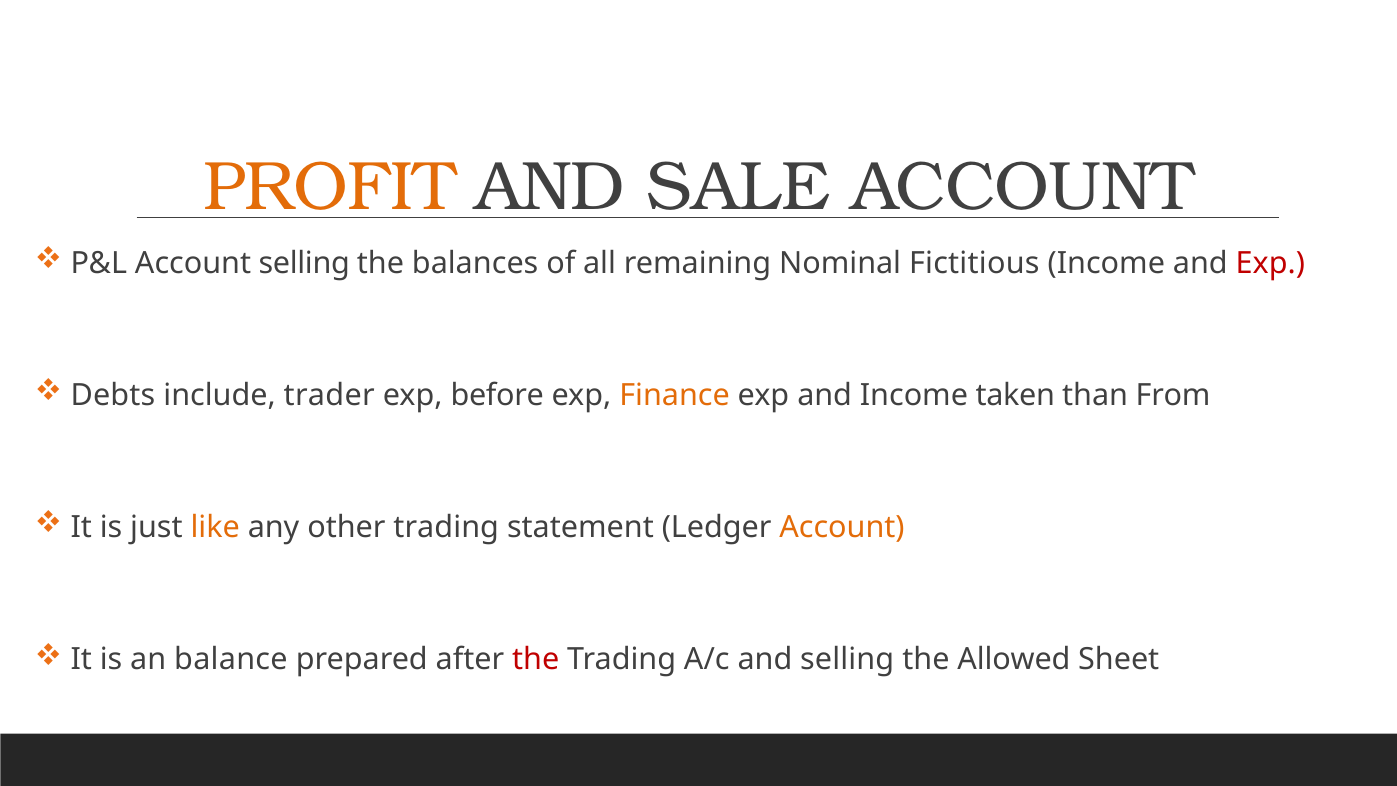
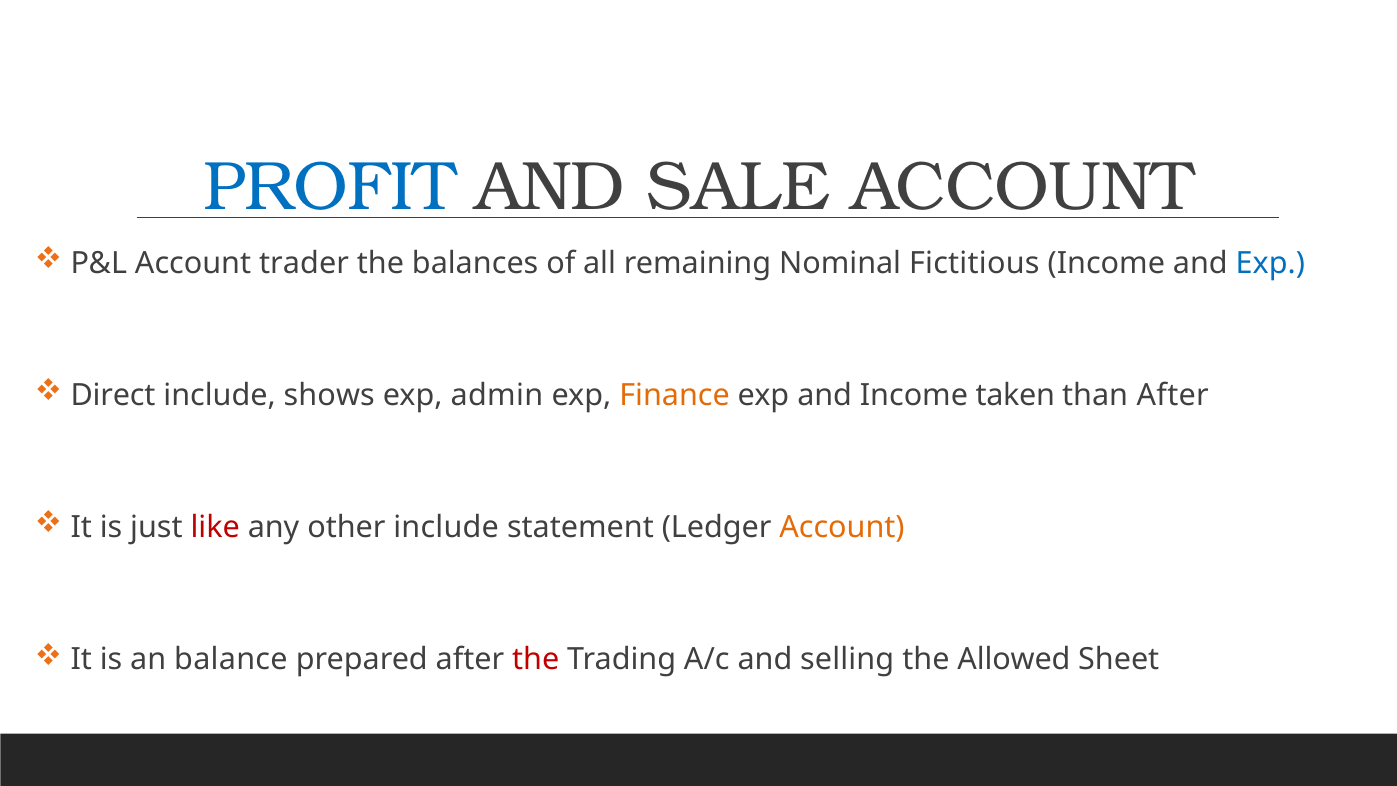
PROFIT colour: orange -> blue
Account selling: selling -> trader
Exp at (1270, 263) colour: red -> blue
Debts: Debts -> Direct
trader: trader -> shows
before: before -> admin
than From: From -> After
like colour: orange -> red
other trading: trading -> include
